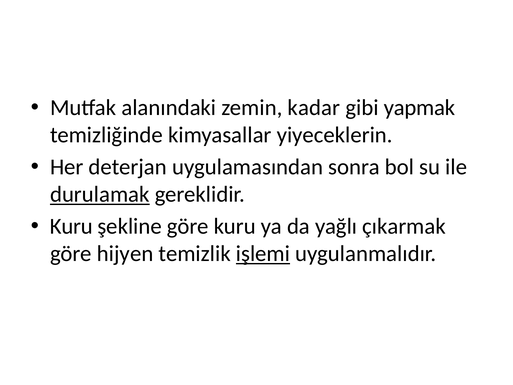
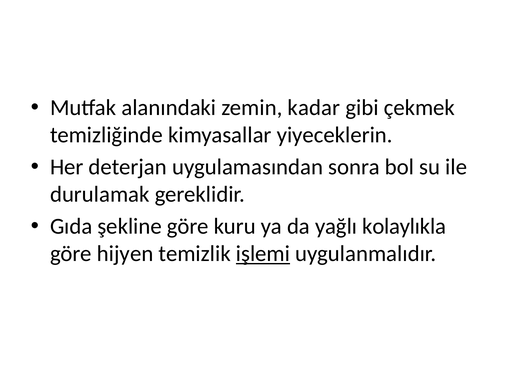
yapmak: yapmak -> çekmek
durulamak underline: present -> none
Kuru at (71, 226): Kuru -> Gıda
çıkarmak: çıkarmak -> kolaylıkla
